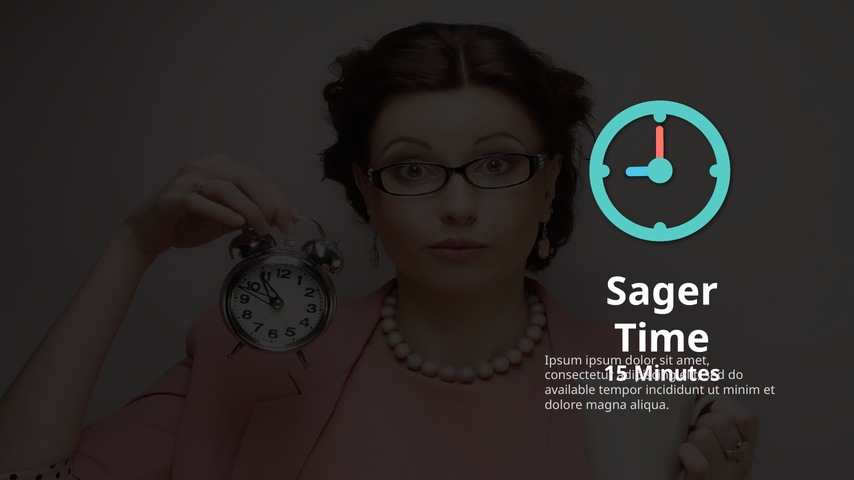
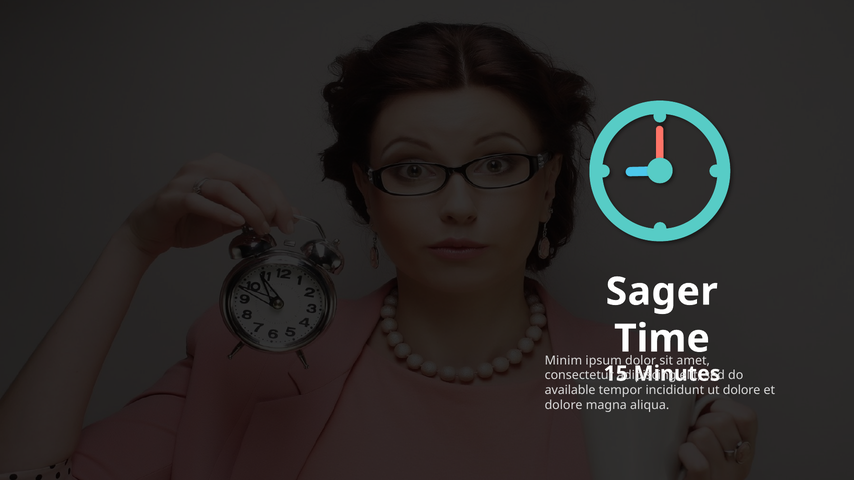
Ipsum at (563, 361): Ipsum -> Minim
minim at (742, 391): minim -> dolore
